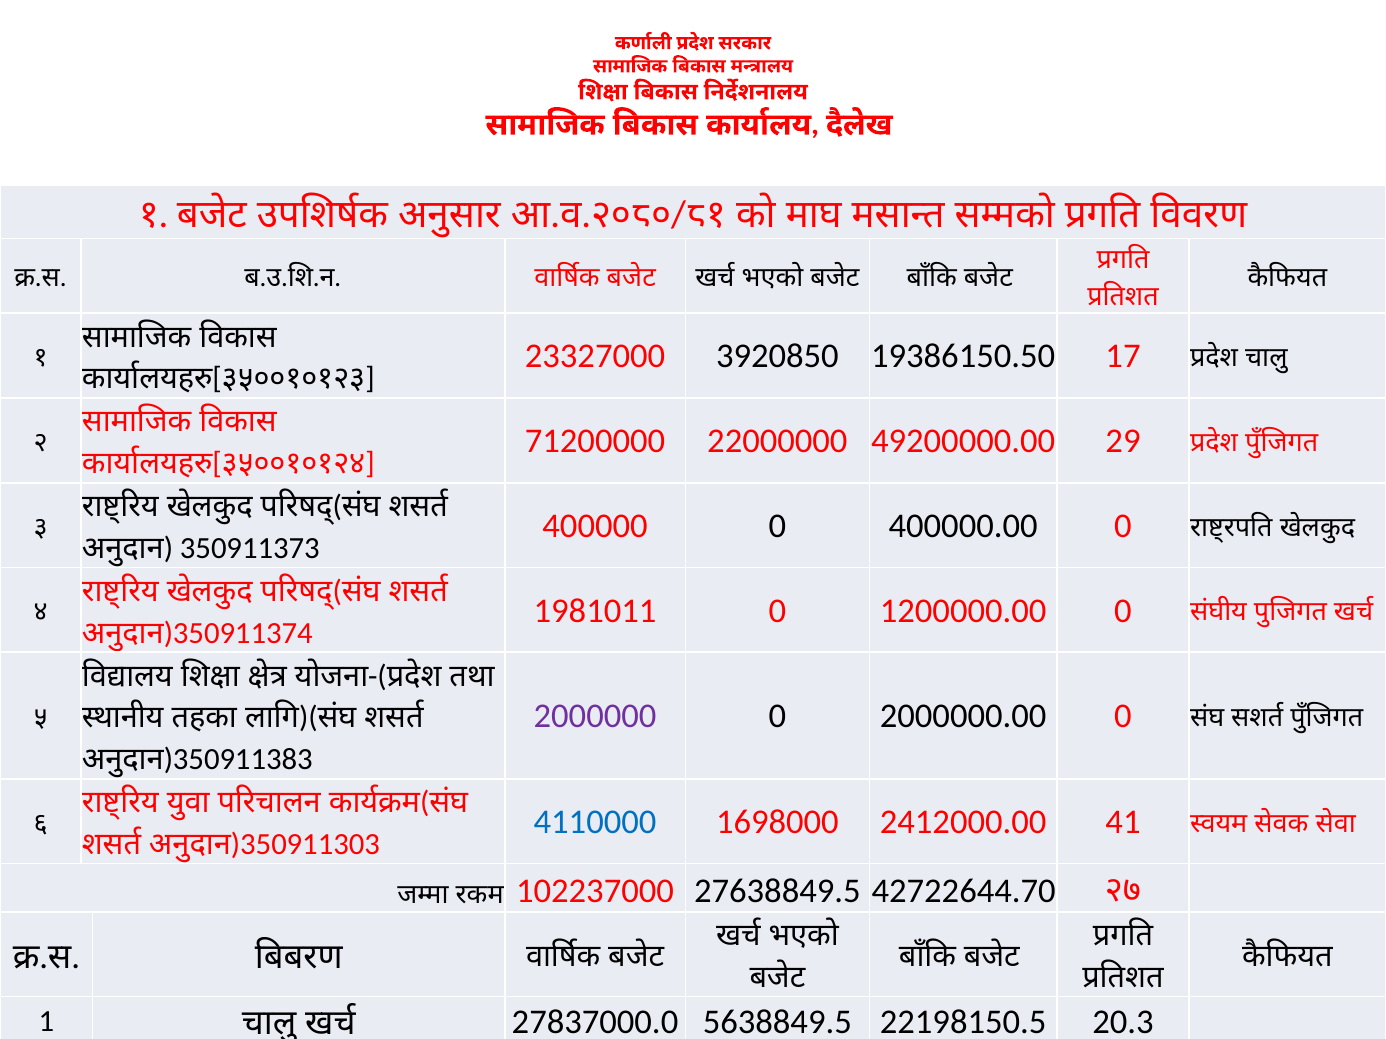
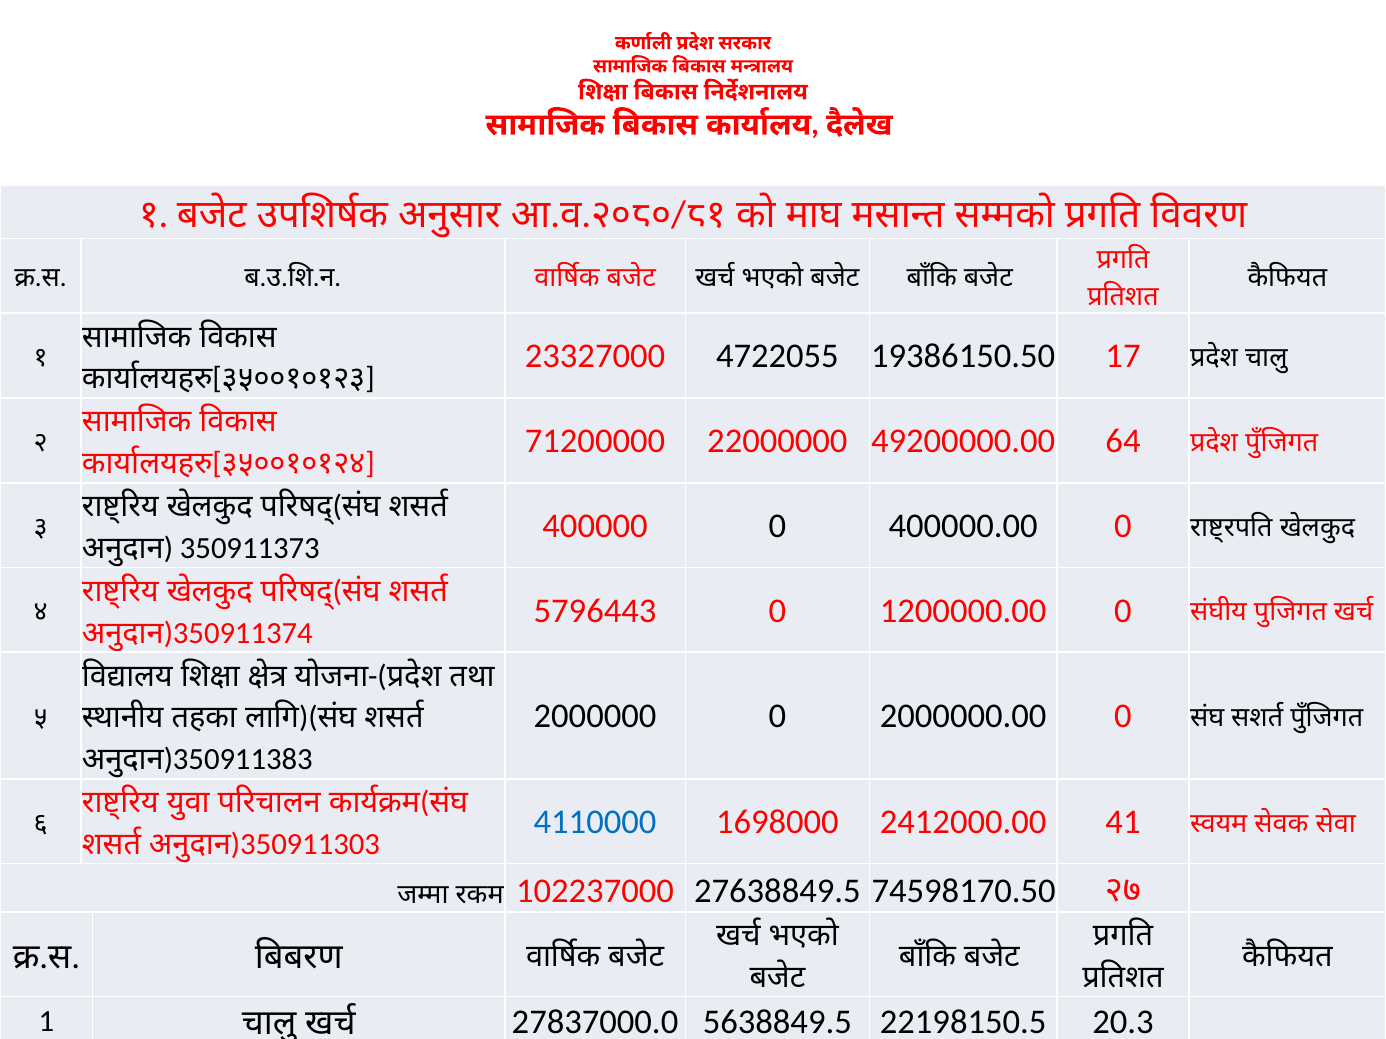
3920850: 3920850 -> 4722055
29: 29 -> 64
1981011: 1981011 -> 5796443
2000000 colour: purple -> black
42722644.70: 42722644.70 -> 74598170.50
